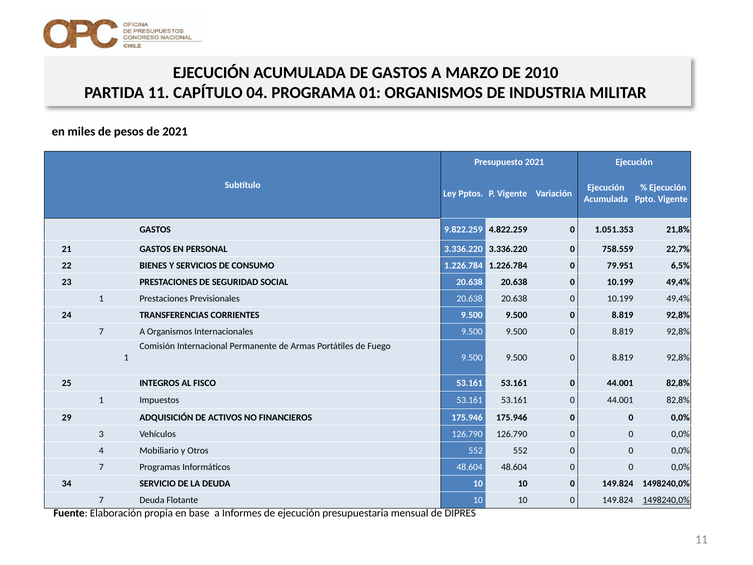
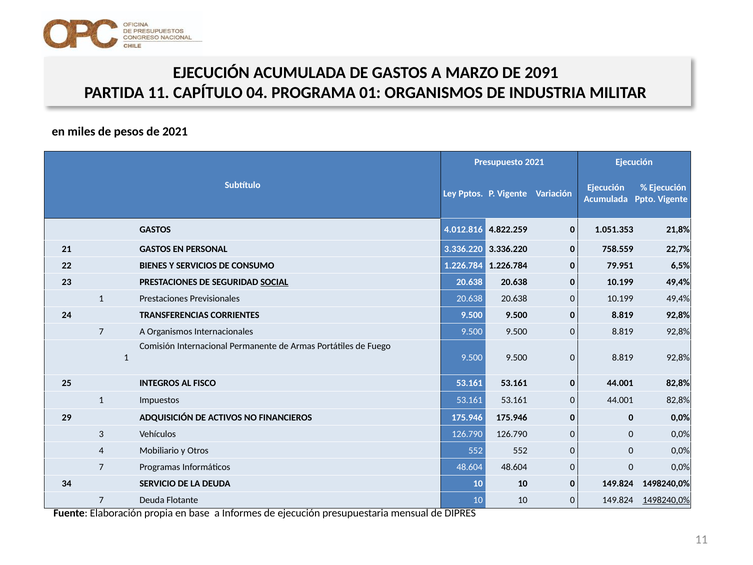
2010: 2010 -> 2091
9.822.259: 9.822.259 -> 4.012.816
SOCIAL underline: none -> present
